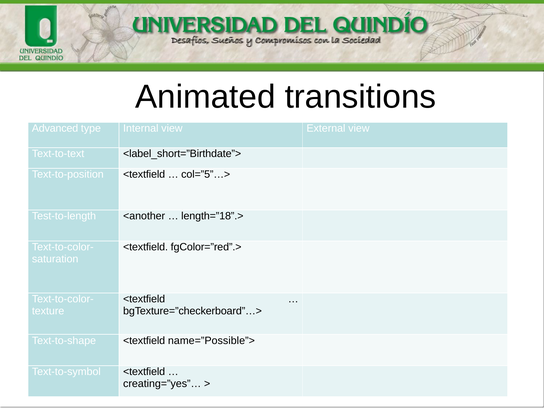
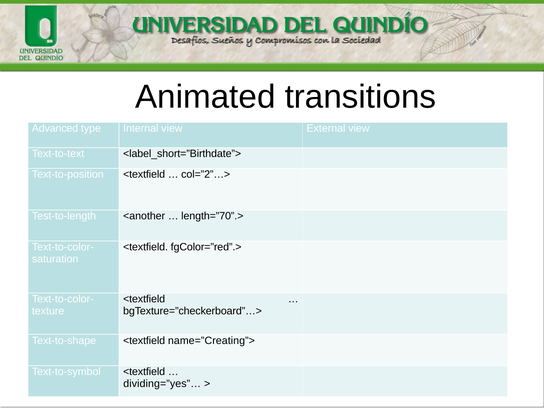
col=”5”…>: col=”5”…> -> col=”2”…>
length=”18”.>: length=”18”.> -> length=”70”.>
name=”Possible”>: name=”Possible”> -> name=”Creating”>
creating=”yes”…: creating=”yes”… -> dividing=”yes”…
